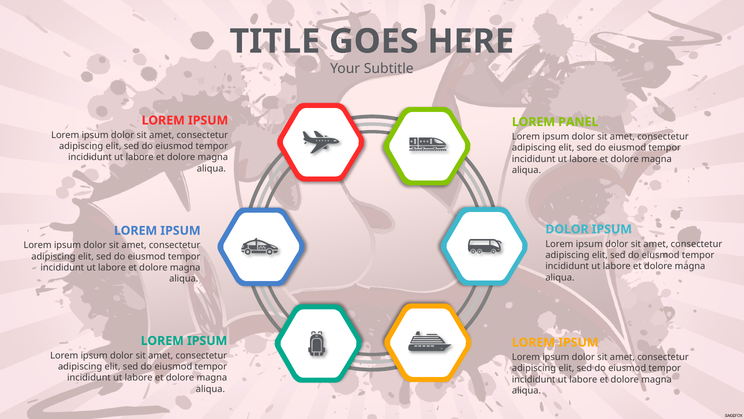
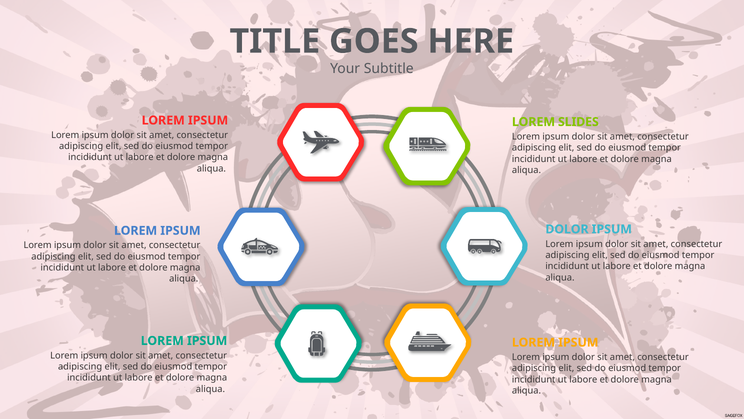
PANEL: PANEL -> SLIDES
